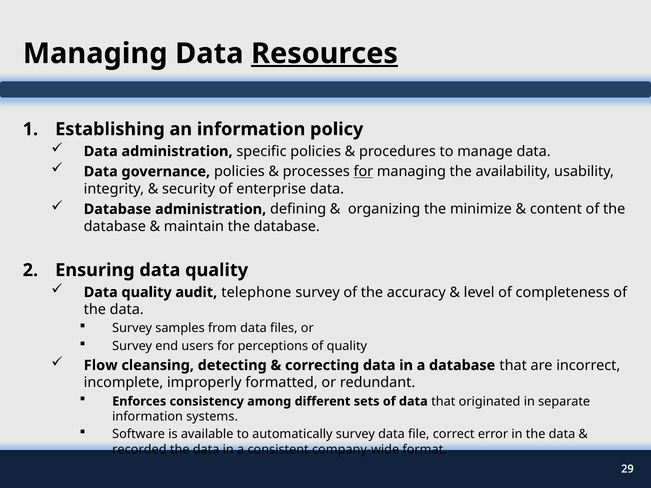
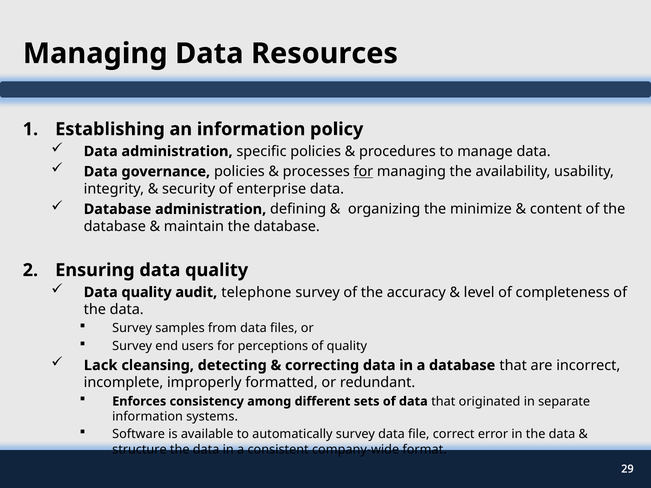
Resources underline: present -> none
Flow: Flow -> Lack
recorded: recorded -> structure
